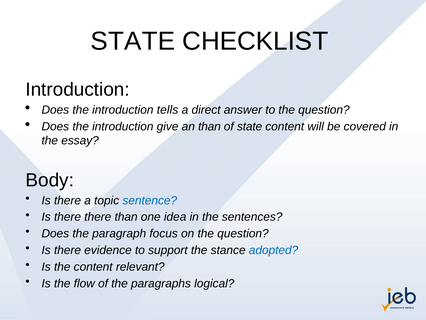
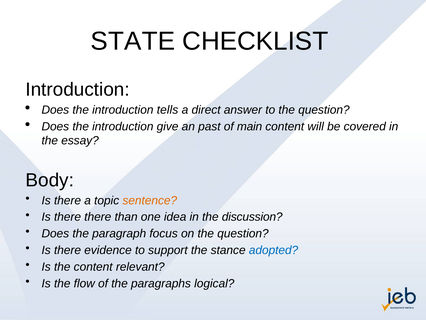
an than: than -> past
of state: state -> main
sentence colour: blue -> orange
sentences: sentences -> discussion
